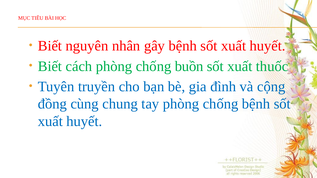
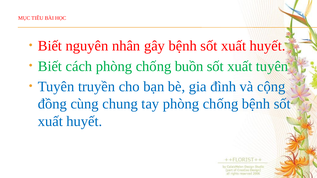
xuất thuốc: thuốc -> tuyên
